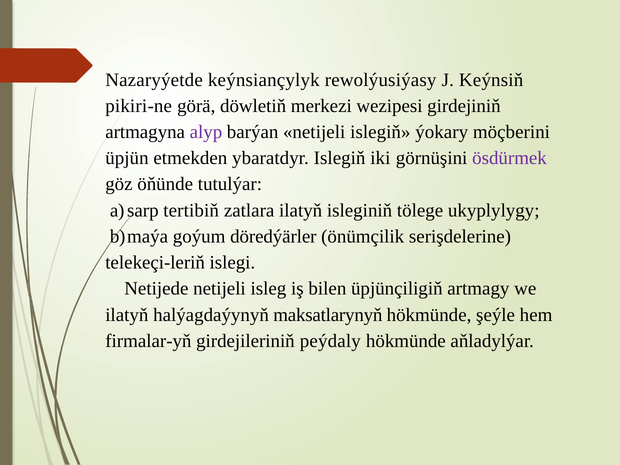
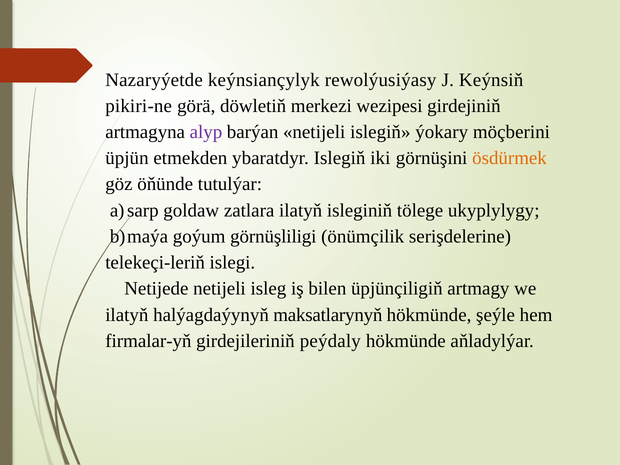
ösdürmek colour: purple -> orange
tertibiň: tertibiň -> goldaw
döredýärler: döredýärler -> görnüşliligi
